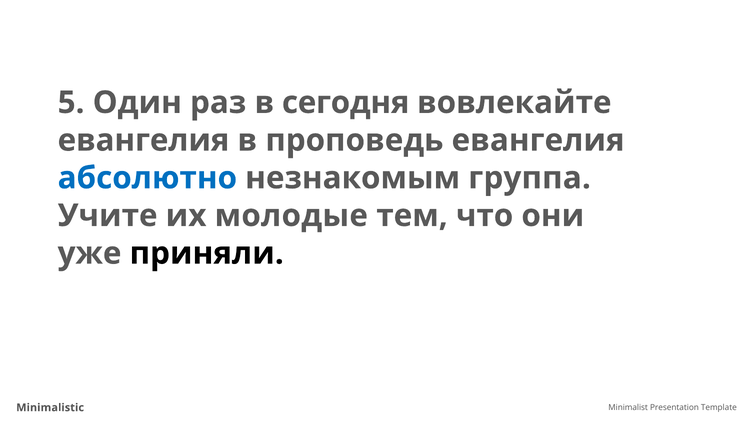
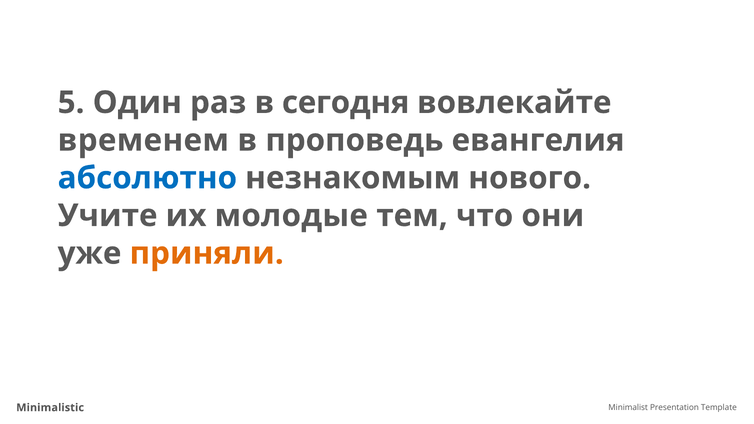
евангелия at (144, 140): евангелия -> временем
группа: группа -> нового
приняли colour: black -> orange
